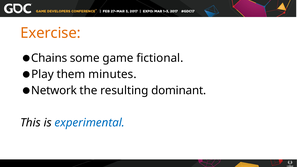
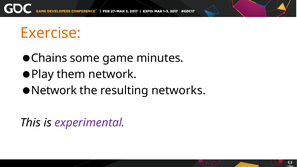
fictional: fictional -> minutes
them minutes: minutes -> network
dominant: dominant -> networks
experimental colour: blue -> purple
